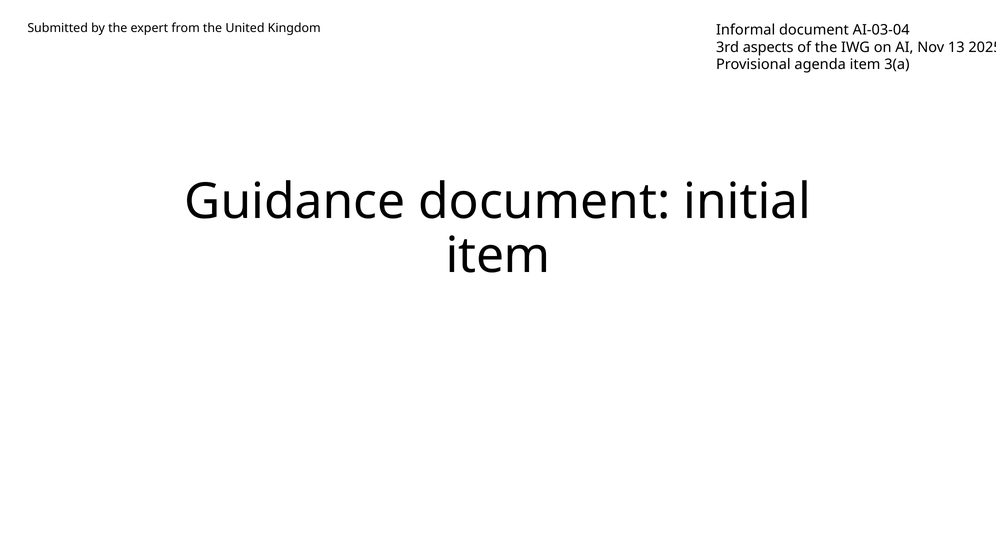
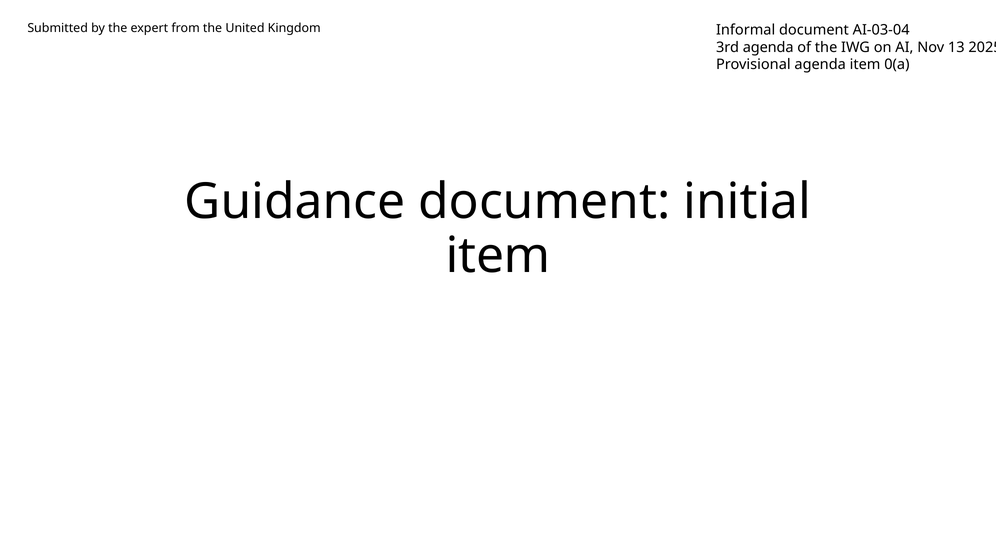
3rd aspects: aspects -> agenda
3(a: 3(a -> 0(a
